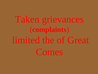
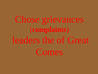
Taken: Taken -> Chose
limited: limited -> leaders
